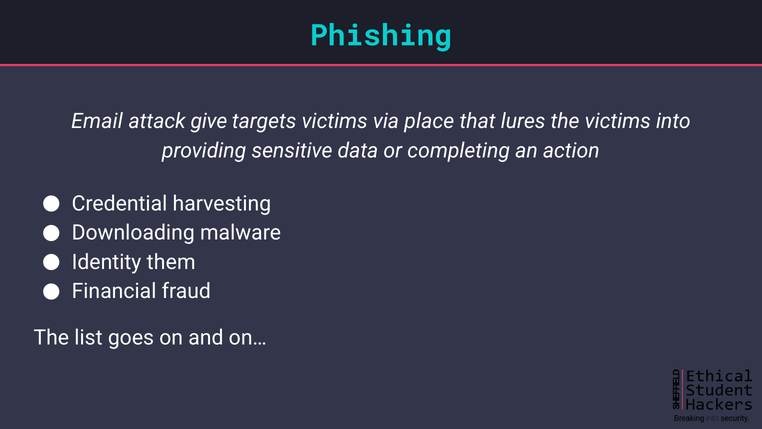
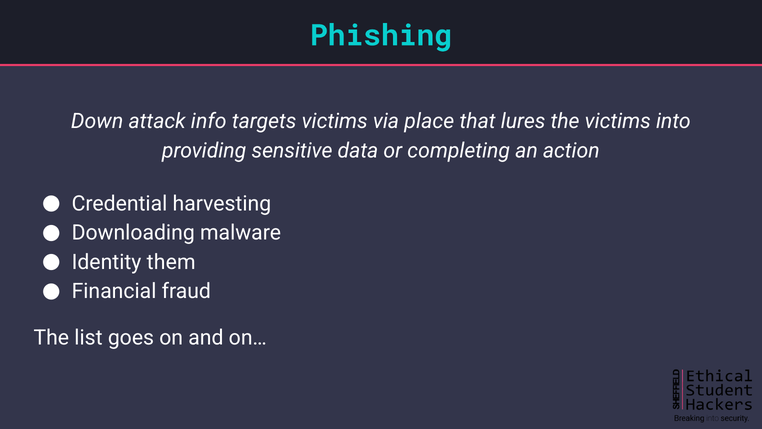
Email: Email -> Down
give: give -> info
